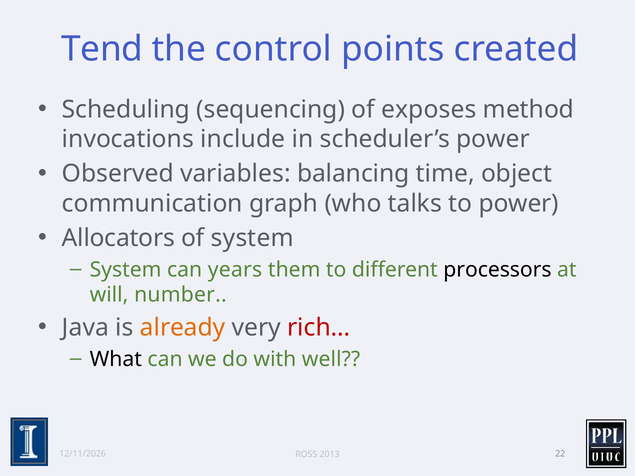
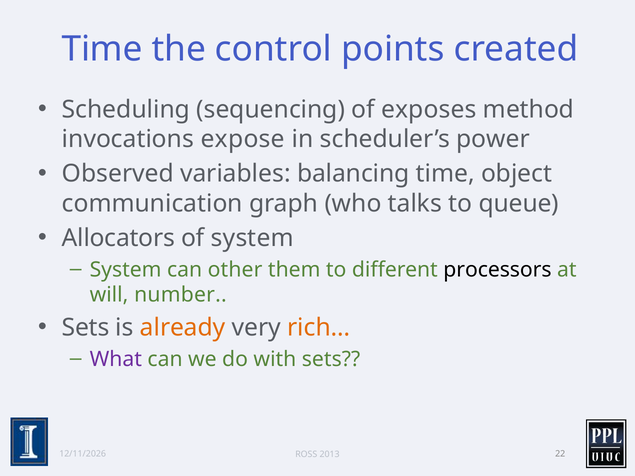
Tend at (102, 49): Tend -> Time
include: include -> expose
to power: power -> queue
years: years -> other
Java at (85, 328): Java -> Sets
rich… colour: red -> orange
What colour: black -> purple
with well: well -> sets
